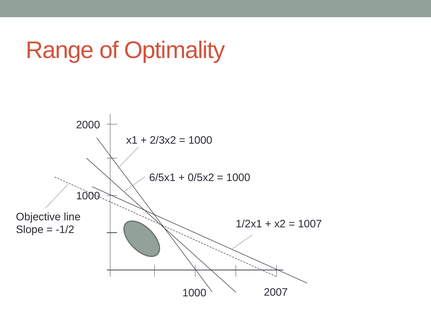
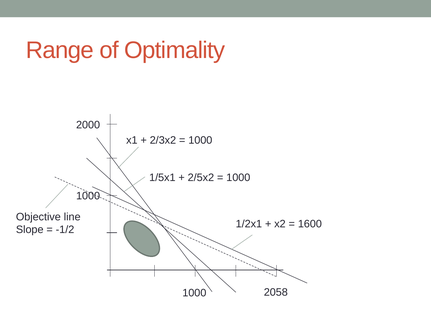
6/5x1: 6/5x1 -> 1/5x1
0/5x2: 0/5x2 -> 2/5x2
1007: 1007 -> 1600
2007: 2007 -> 2058
